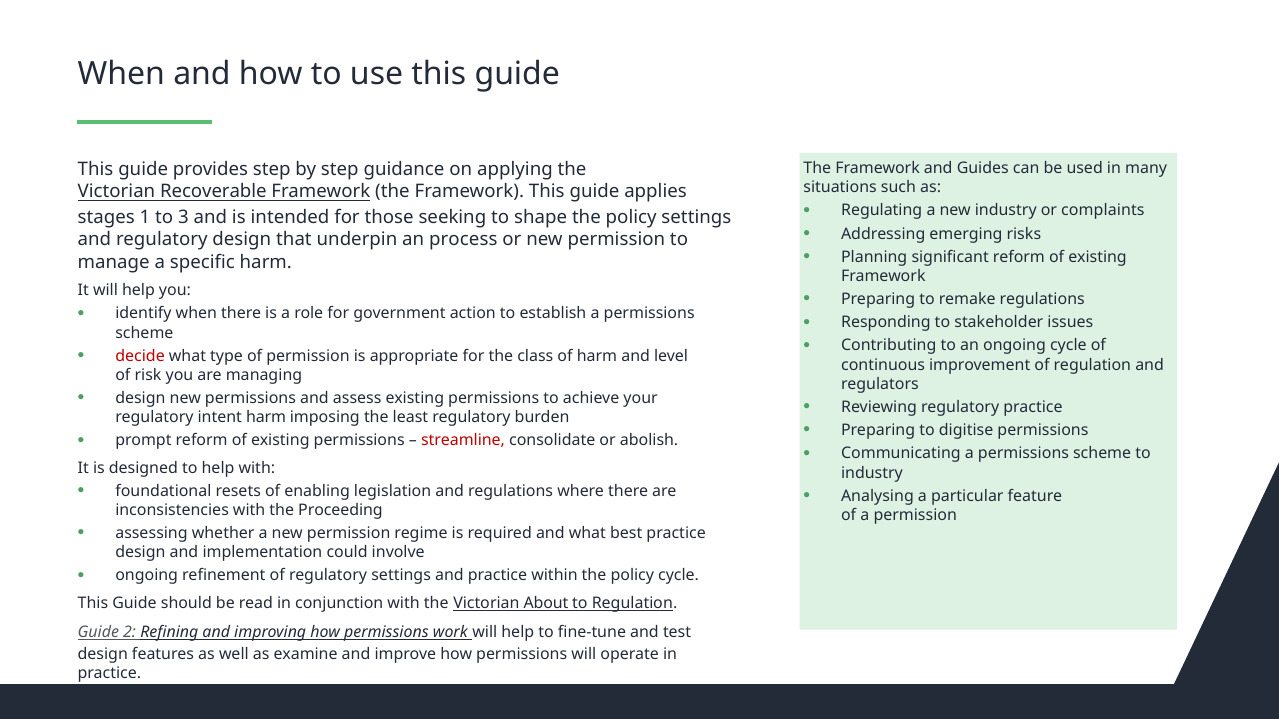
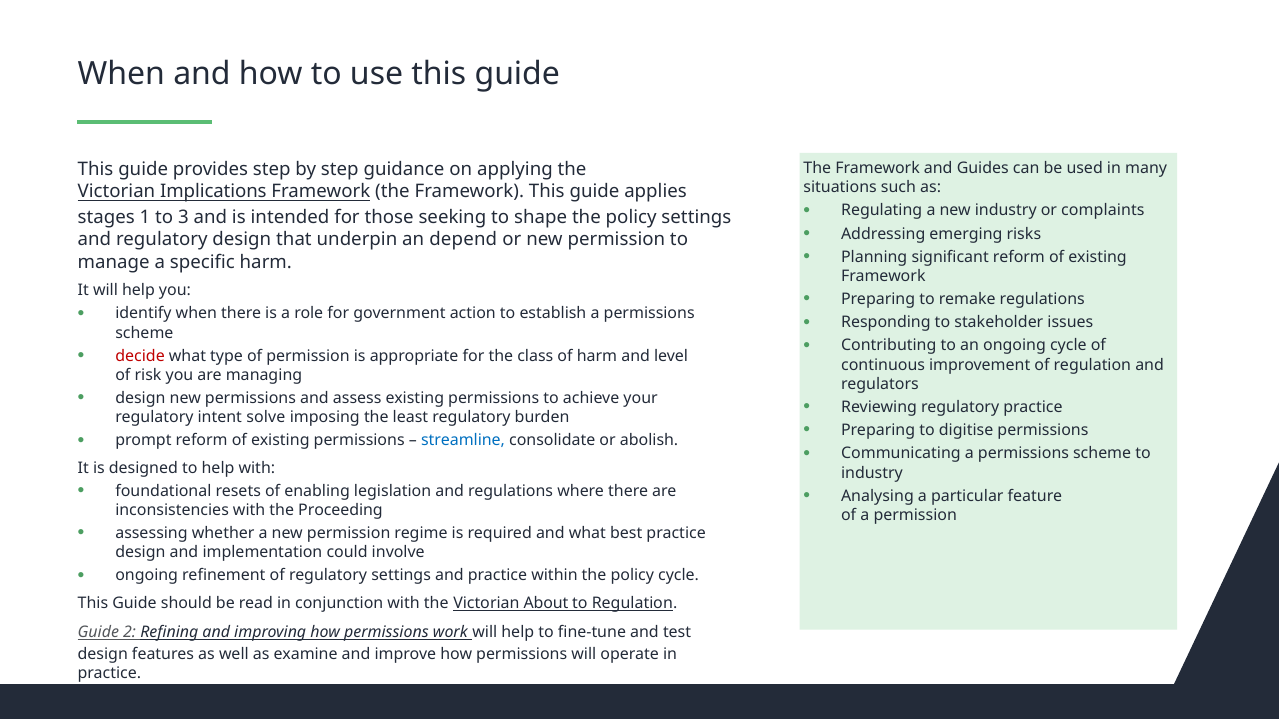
Recoverable: Recoverable -> Implications
process: process -> depend
intent harm: harm -> solve
streamline colour: red -> blue
